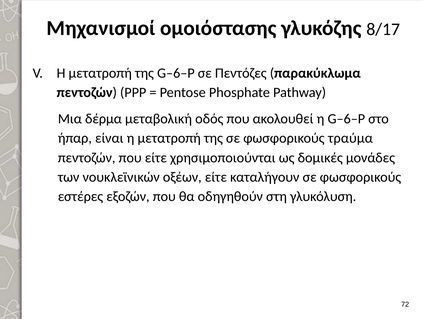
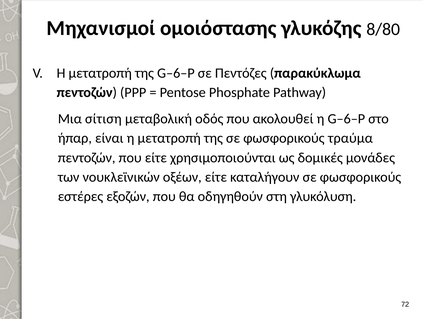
8/17: 8/17 -> 8/80
δέρμα: δέρμα -> σίτιση
